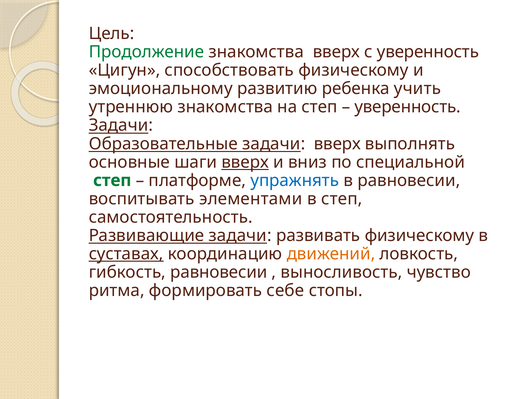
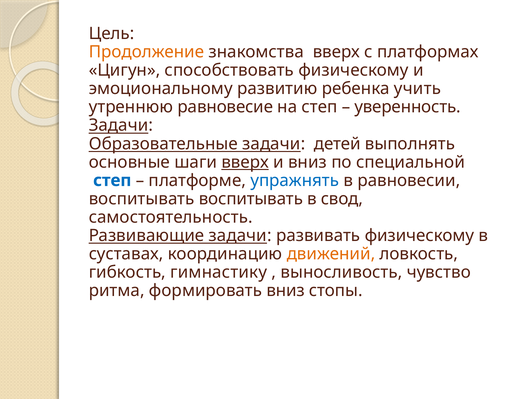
Продолжение colour: green -> orange
с уверенность: уверенность -> платформах
утреннюю знакомства: знакомства -> рaвновеcие
задачи вверх: вверх -> детей
степ at (112, 180) colour: green -> blue
воспитывать элементами: элементами -> воспитывать
в степ: степ -> cвод
cуcтaвaх underline: present -> none
гибкость равновесии: равновесии -> гимнастику
формировать себе: себе -> вниз
